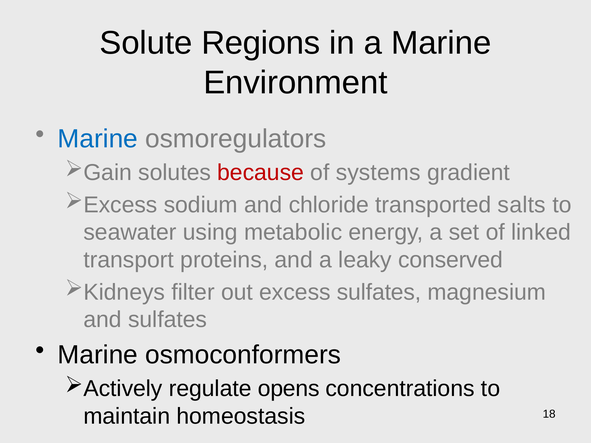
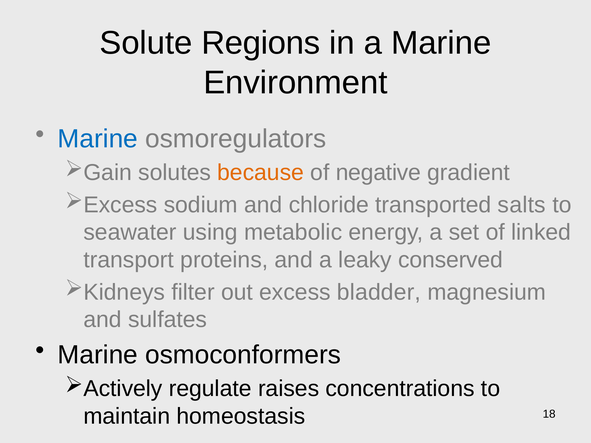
because colour: red -> orange
systems: systems -> negative
excess sulfates: sulfates -> bladder
opens: opens -> raises
